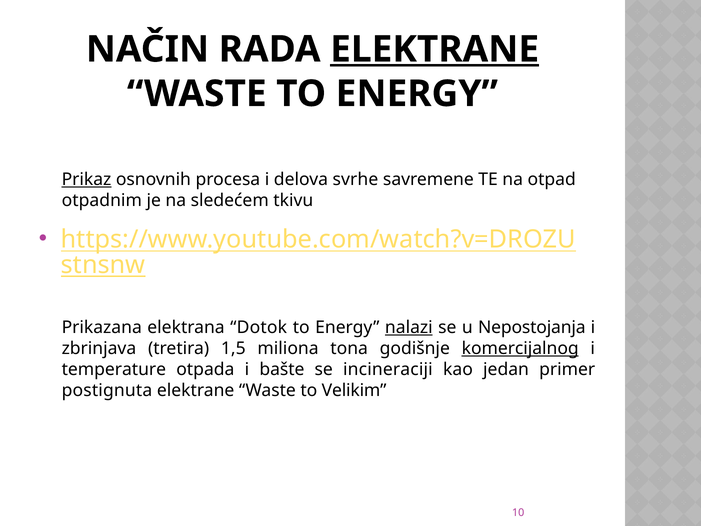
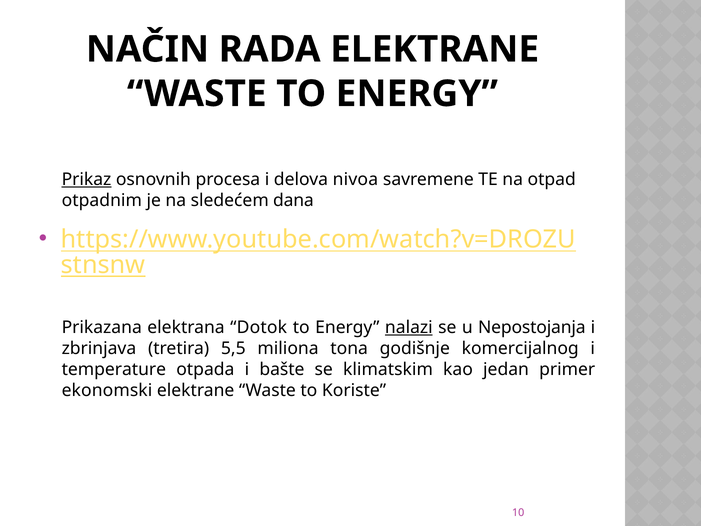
ELEKTRANE at (435, 49) underline: present -> none
svrhe: svrhe -> nivoa
tkivu: tkivu -> dana
1,5: 1,5 -> 5,5
komercijalnog underline: present -> none
incineraciji: incineraciji -> klimatskim
postignuta: postignuta -> ekonomski
Velikim: Velikim -> Koriste
